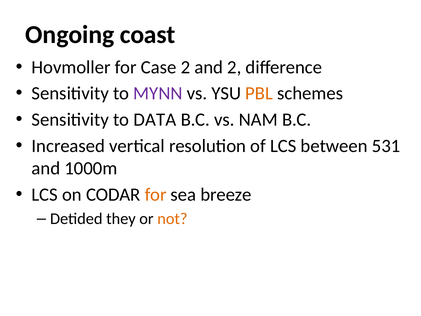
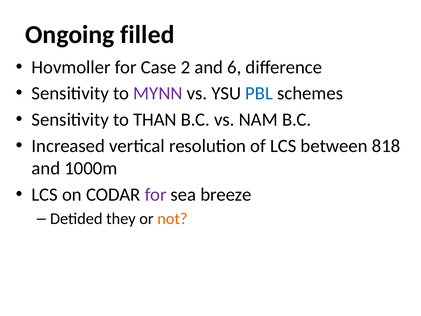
coast: coast -> filled
and 2: 2 -> 6
PBL colour: orange -> blue
DATA: DATA -> THAN
531: 531 -> 818
for at (156, 195) colour: orange -> purple
